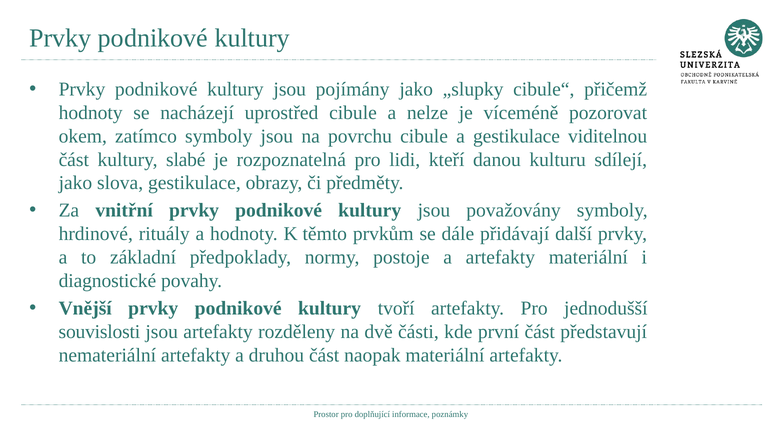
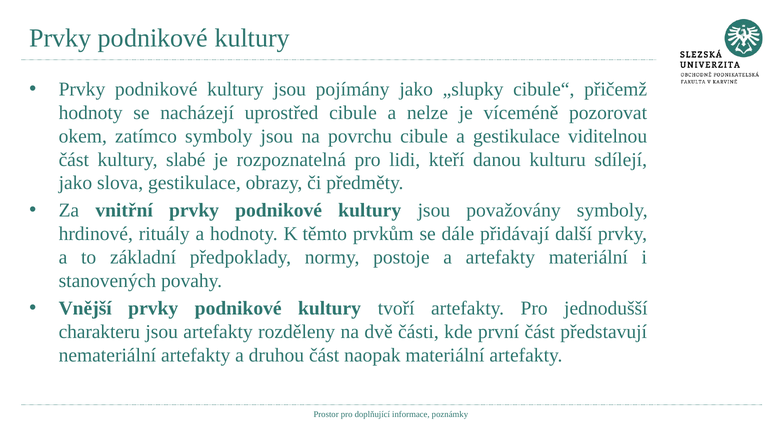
diagnostické: diagnostické -> stanovených
souvislosti: souvislosti -> charakteru
